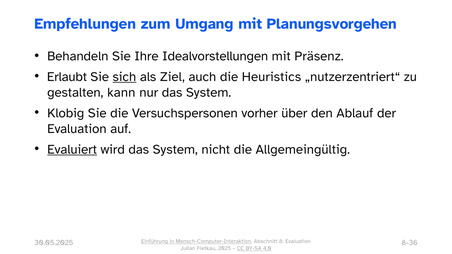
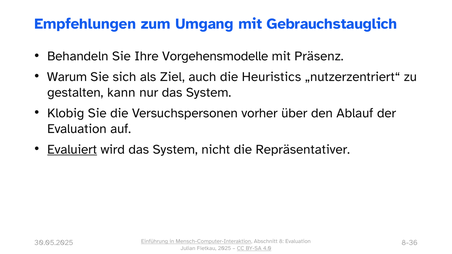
Planungsvorgehen: Planungsvorgehen -> Gebrauchstauglich
Idealvorstellungen: Idealvorstellungen -> Vorgehensmodelle
Erlaubt: Erlaubt -> Warum
sich underline: present -> none
Allgemeingültig: Allgemeingültig -> Repräsentativer
